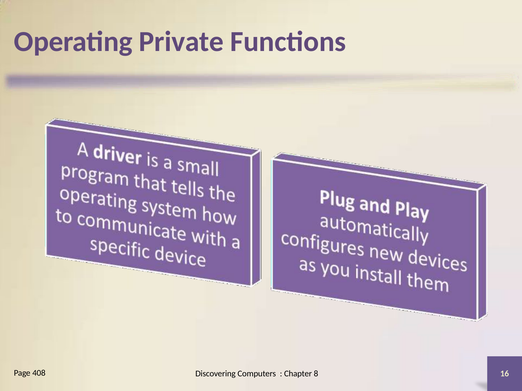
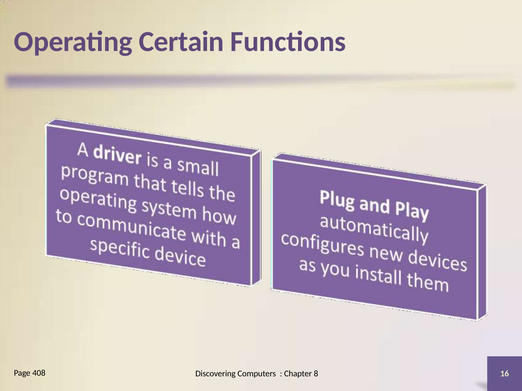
Private: Private -> Certain
